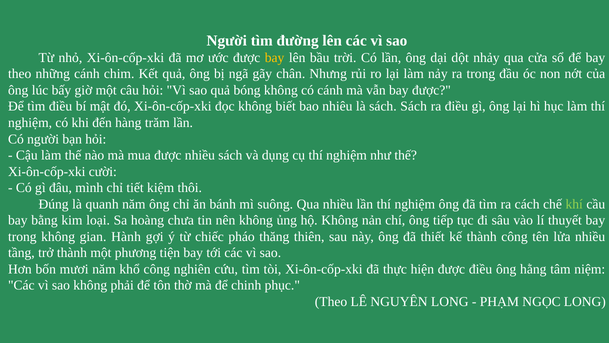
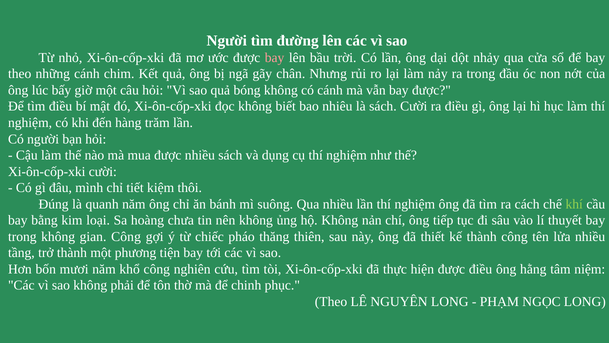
bay at (275, 58) colour: yellow -> pink
sách Sách: Sách -> Cười
gian Hành: Hành -> Công
